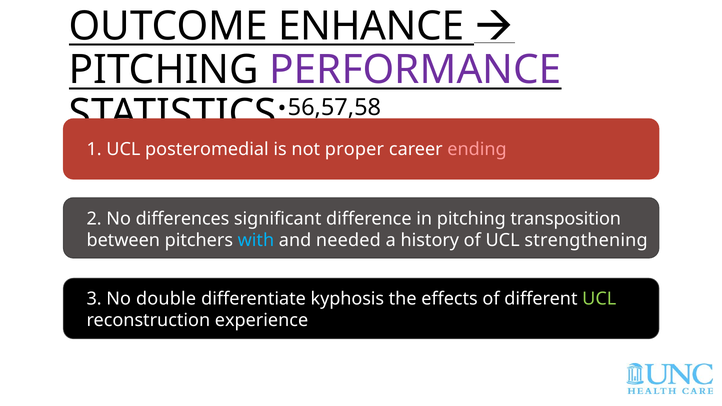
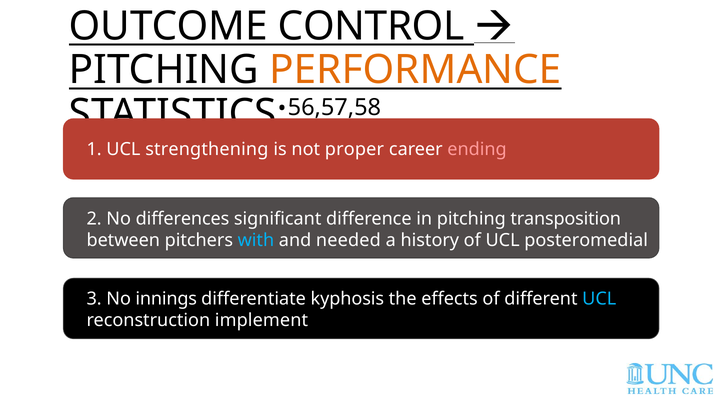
ENHANCE: ENHANCE -> CONTROL
PERFORMANCE colour: purple -> orange
posteromedial: posteromedial -> strengthening
strengthening: strengthening -> posteromedial
double: double -> innings
UCL at (599, 299) colour: light green -> light blue
experience: experience -> implement
